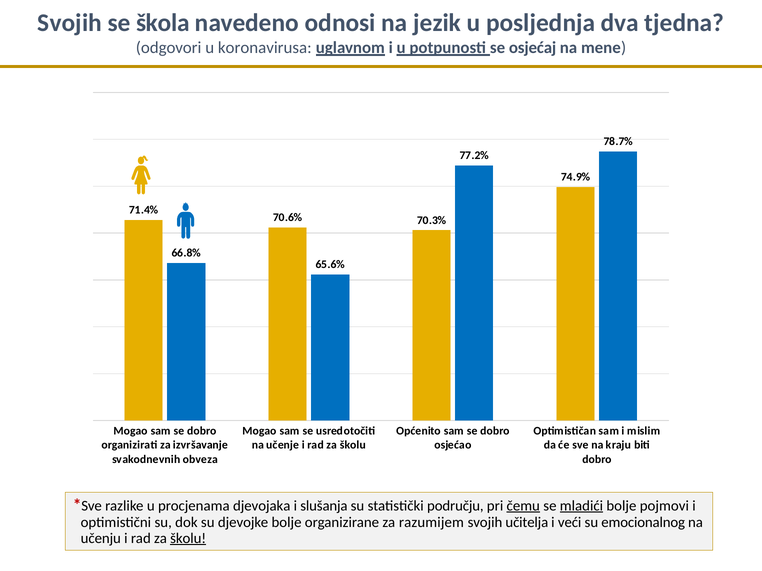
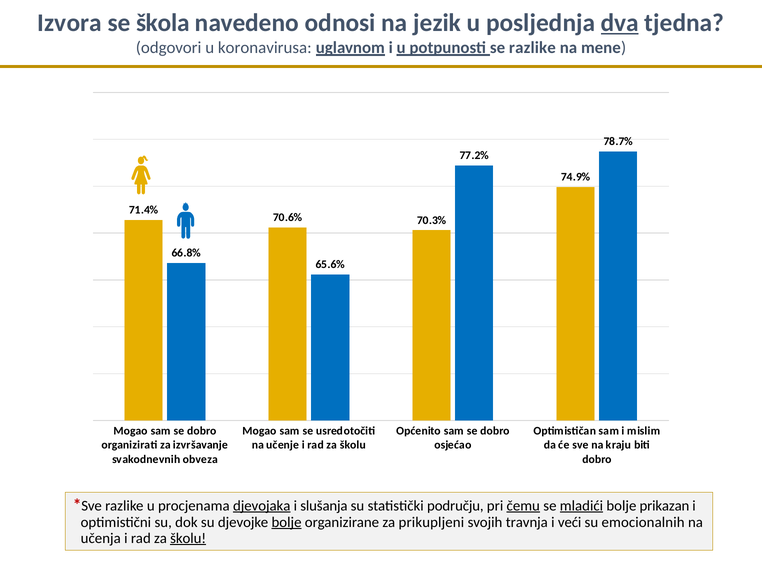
Svojih at (70, 23): Svojih -> Izvora
dva underline: none -> present
se osjećaj: osjećaj -> razlike
djevojaka underline: none -> present
pojmovi: pojmovi -> prikazan
bolje at (287, 523) underline: none -> present
razumijem: razumijem -> prikupljeni
učitelja: učitelja -> travnja
emocionalnog: emocionalnog -> emocionalnih
učenju: učenju -> učenja
